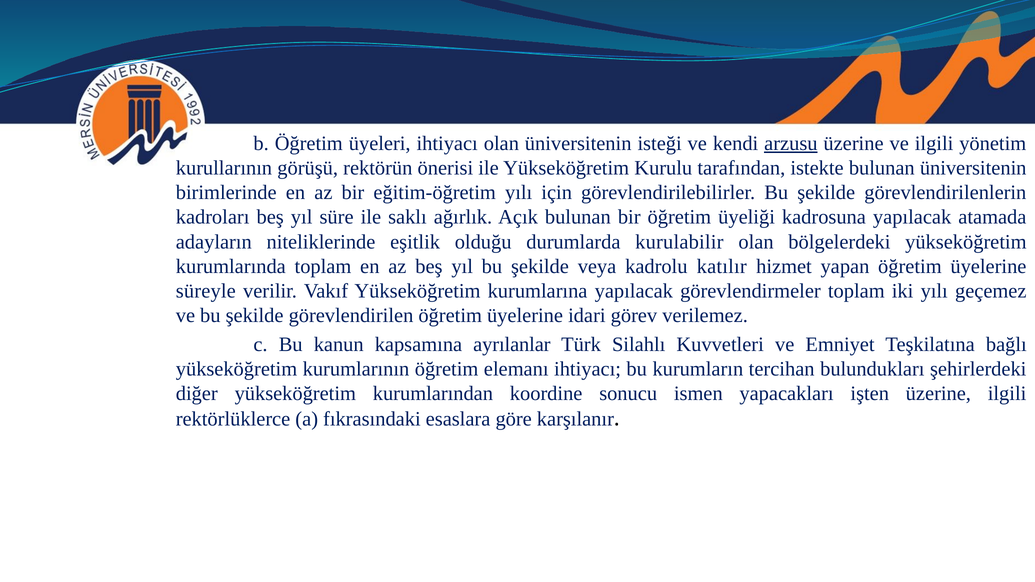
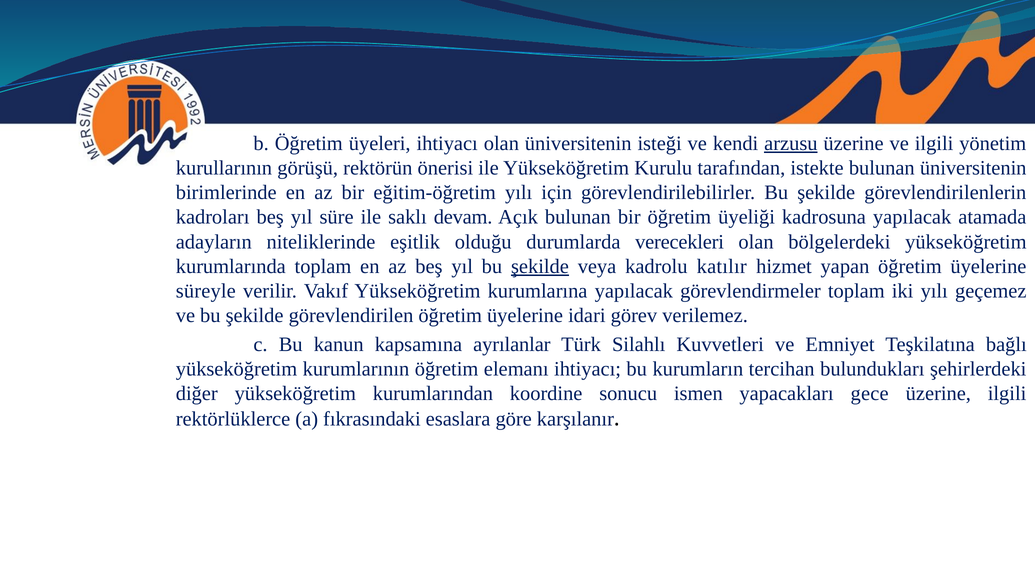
ağırlık: ağırlık -> devam
kurulabilir: kurulabilir -> verecekleri
şekilde at (540, 266) underline: none -> present
işten: işten -> gece
